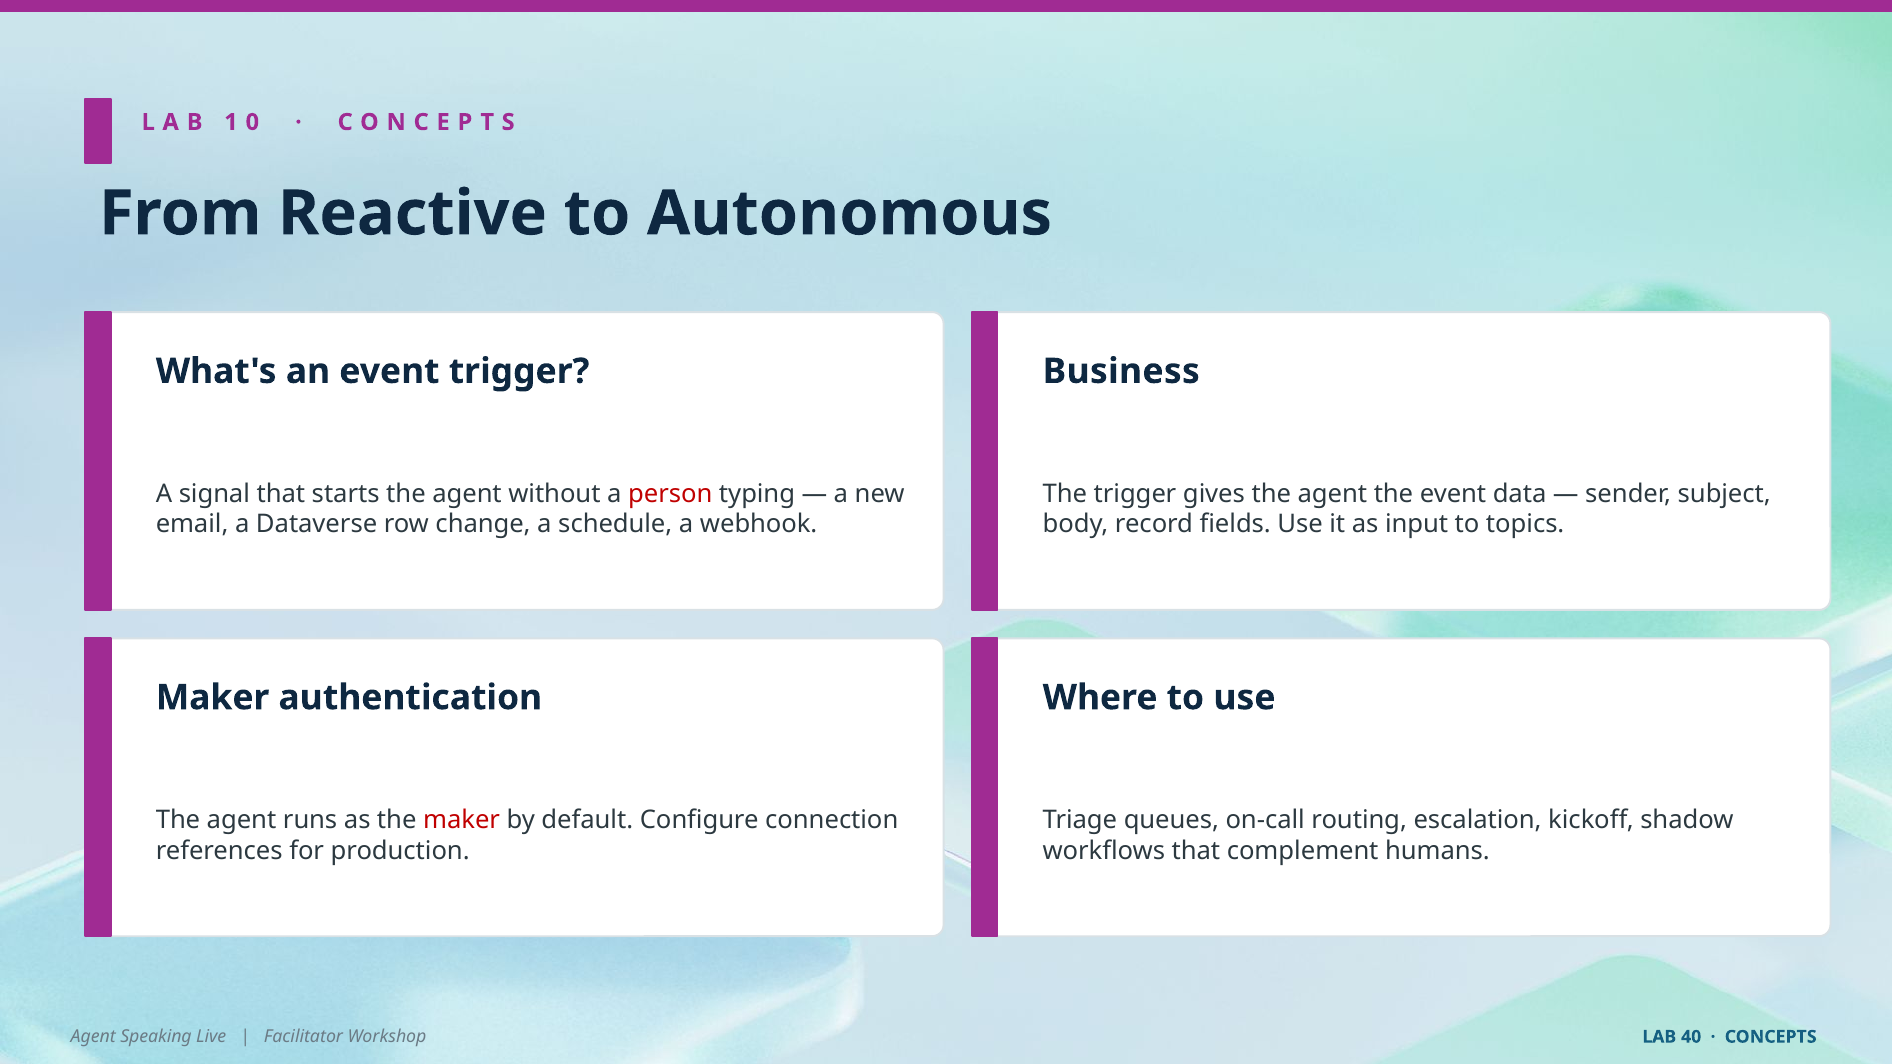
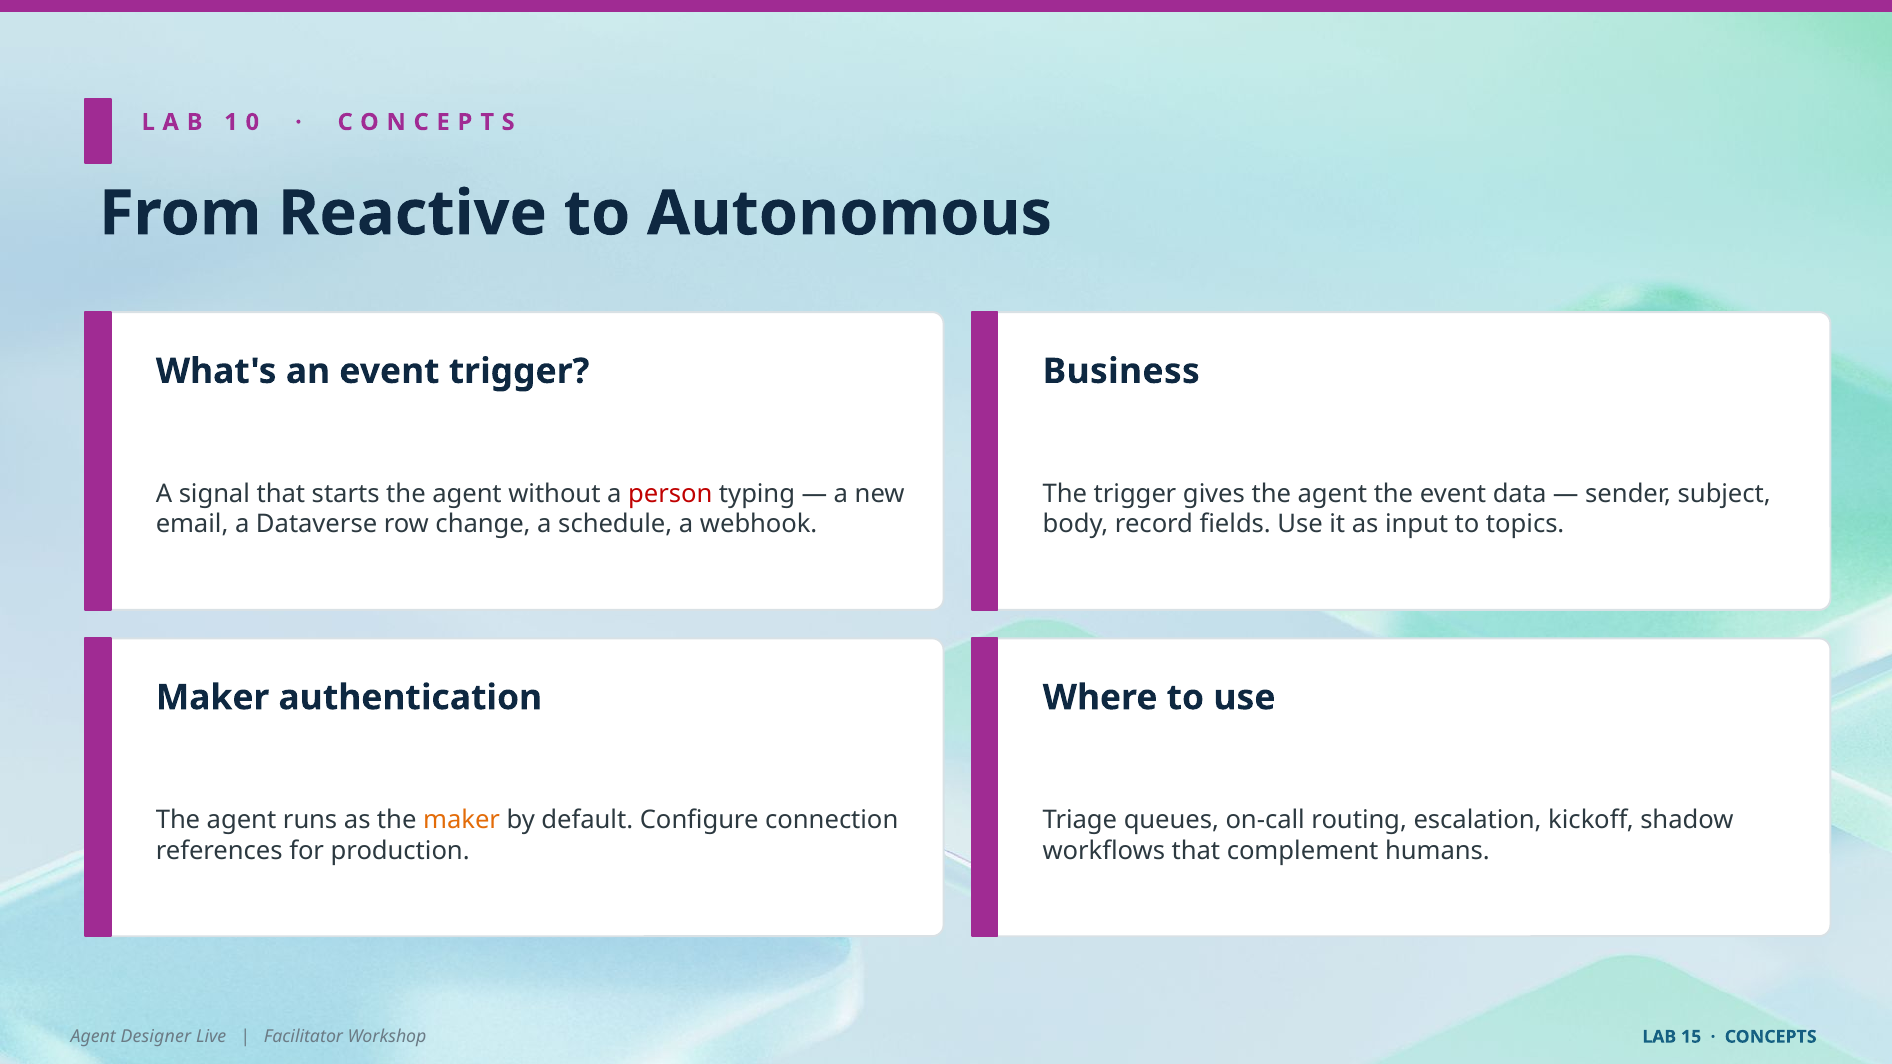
maker at (462, 820) colour: red -> orange
Speaking: Speaking -> Designer
40: 40 -> 15
